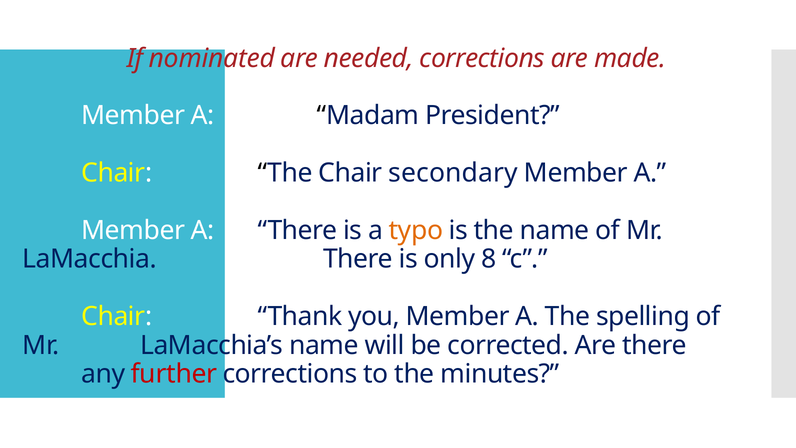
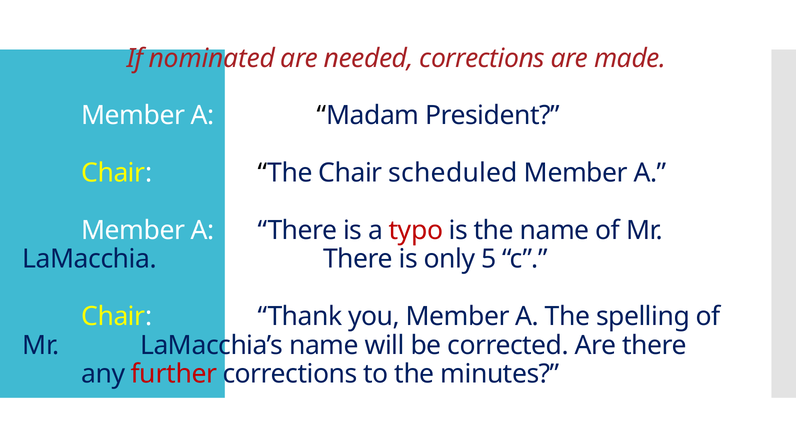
secondary: secondary -> scheduled
typo colour: orange -> red
8: 8 -> 5
